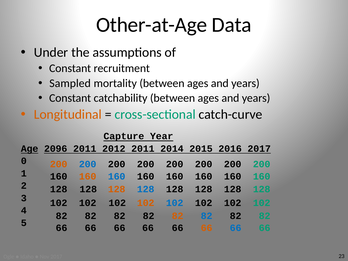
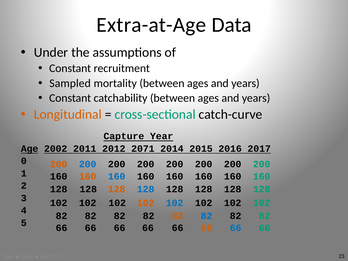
Other-at-Age: Other-at-Age -> Extra-at-Age
2096: 2096 -> 2002
2012 2011: 2011 -> 2071
